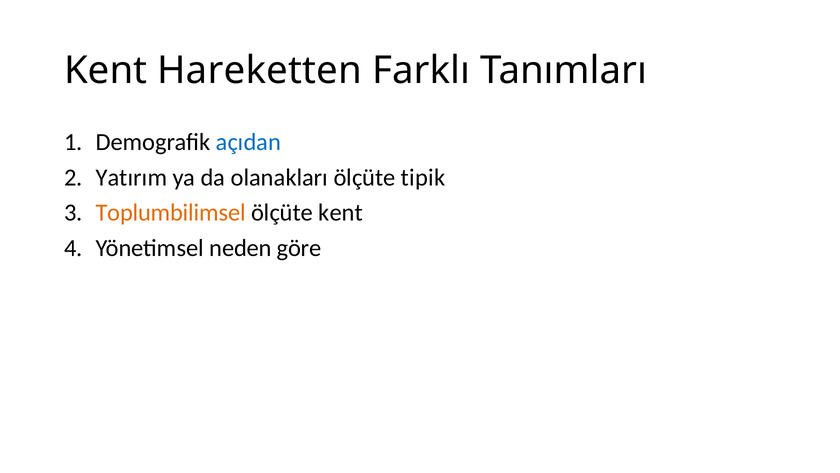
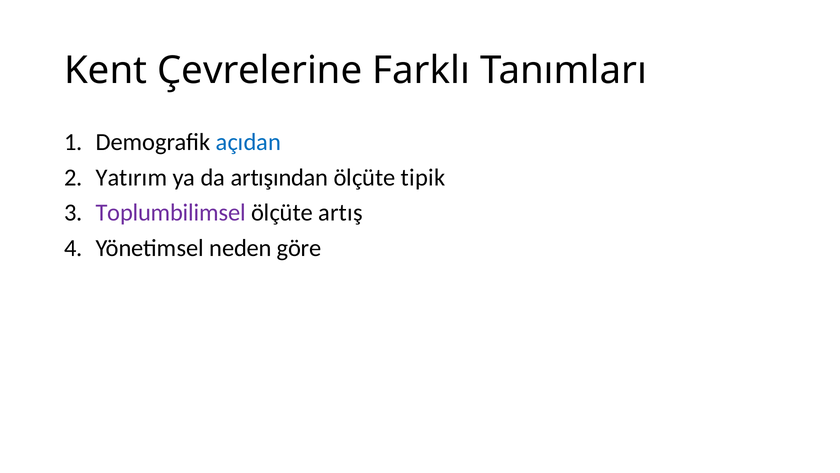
Hareketten: Hareketten -> Çevrelerine
olanakları: olanakları -> artışından
Toplumbilimsel colour: orange -> purple
ölçüte kent: kent -> artış
